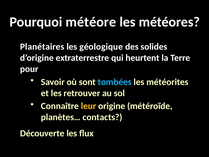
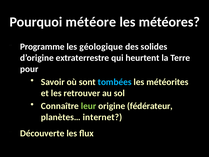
Planétaires: Planétaires -> Programme
leur colour: yellow -> light green
météroïde: météroïde -> fédérateur
contacts: contacts -> internet
